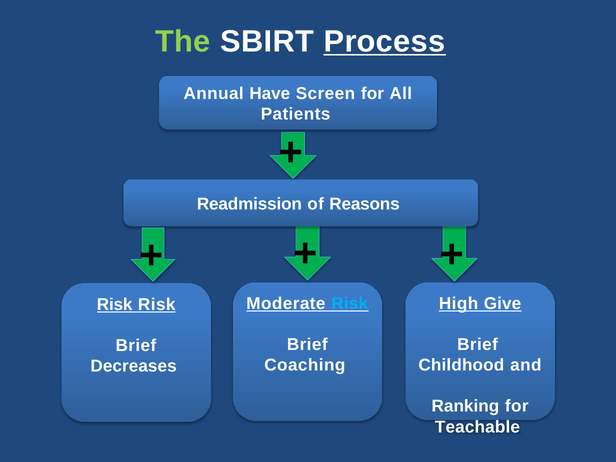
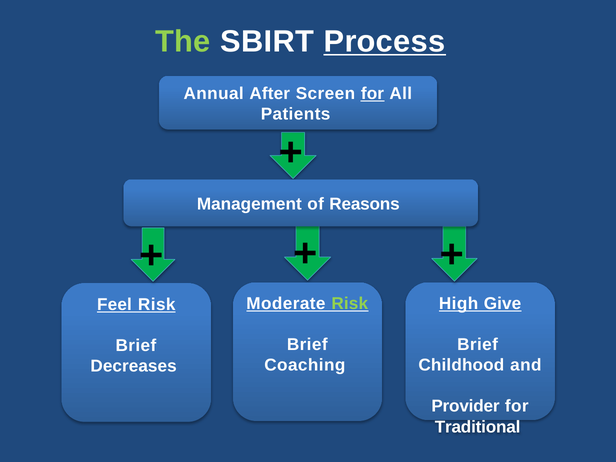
Have: Have -> After
for at (372, 94) underline: none -> present
Readmission: Readmission -> Management
Risk at (350, 304) colour: light blue -> light green
Risk at (115, 304): Risk -> Feel
Ranking: Ranking -> Provider
Teachable: Teachable -> Traditional
